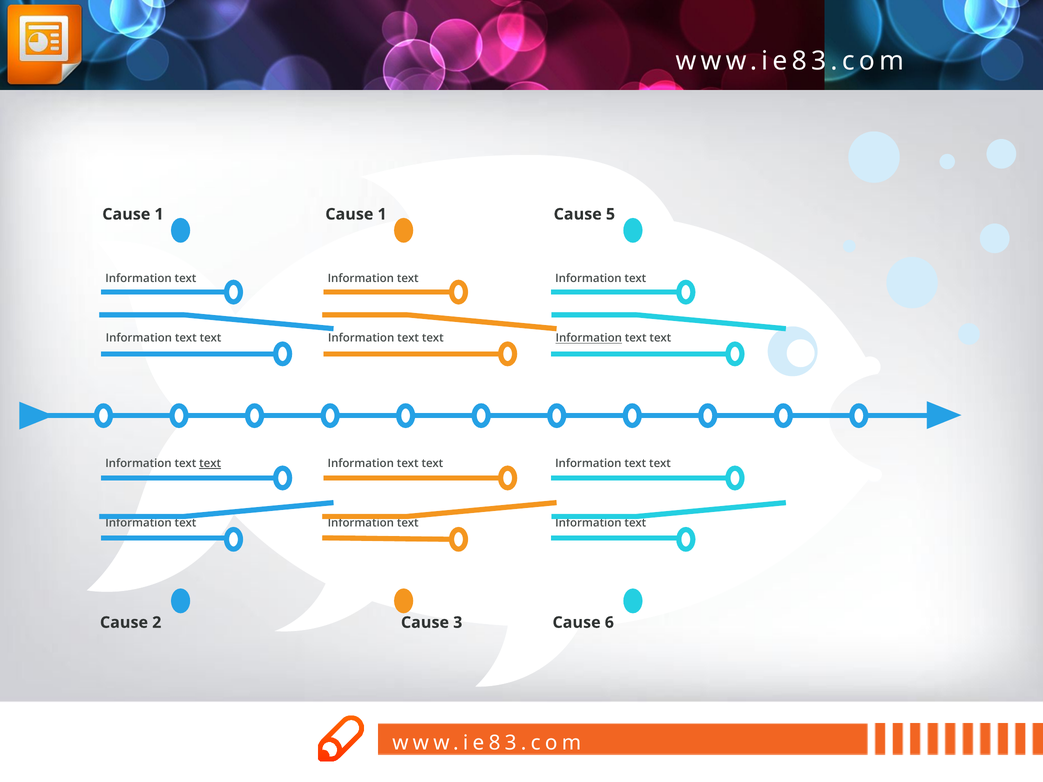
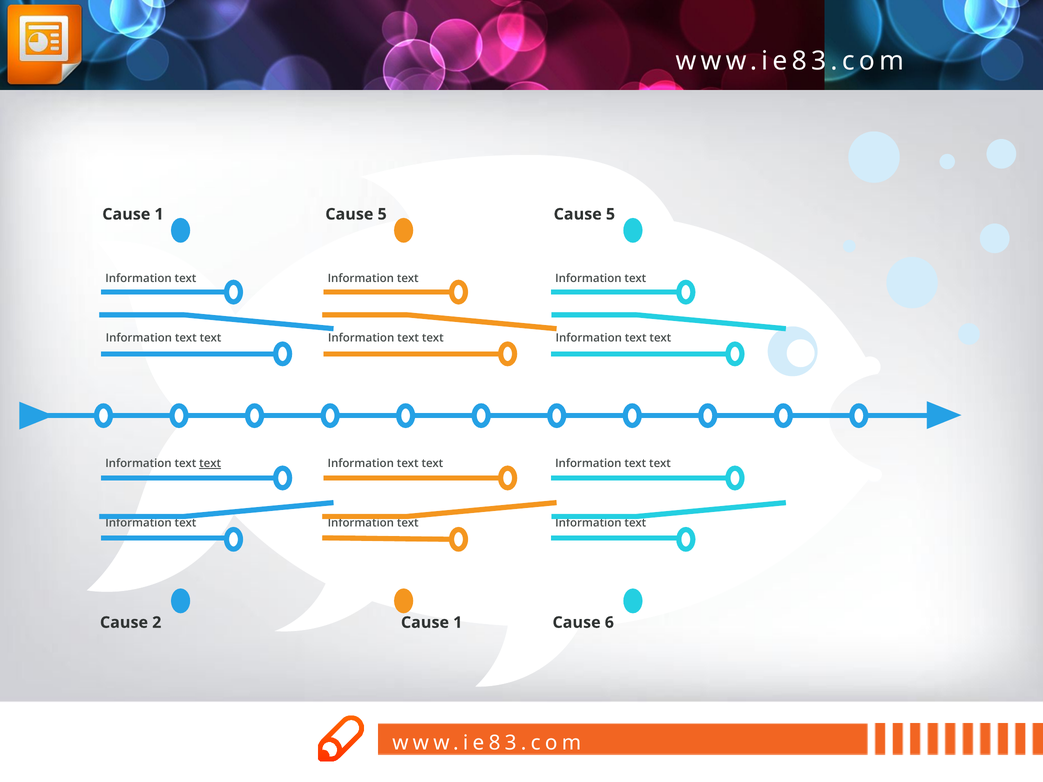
1 at (382, 214): 1 -> 5
Information at (589, 338) underline: present -> none
2 Cause 3: 3 -> 1
